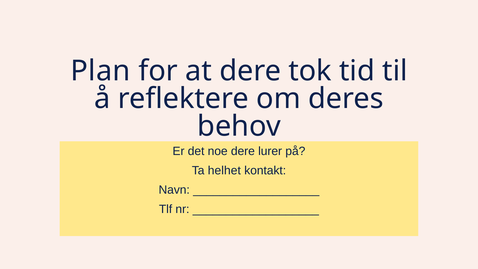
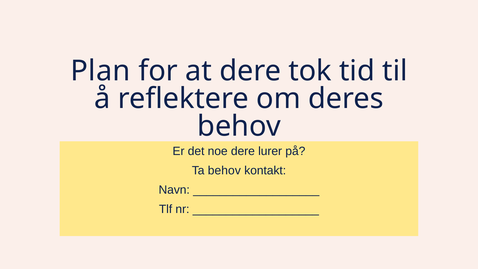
Ta helhet: helhet -> behov
